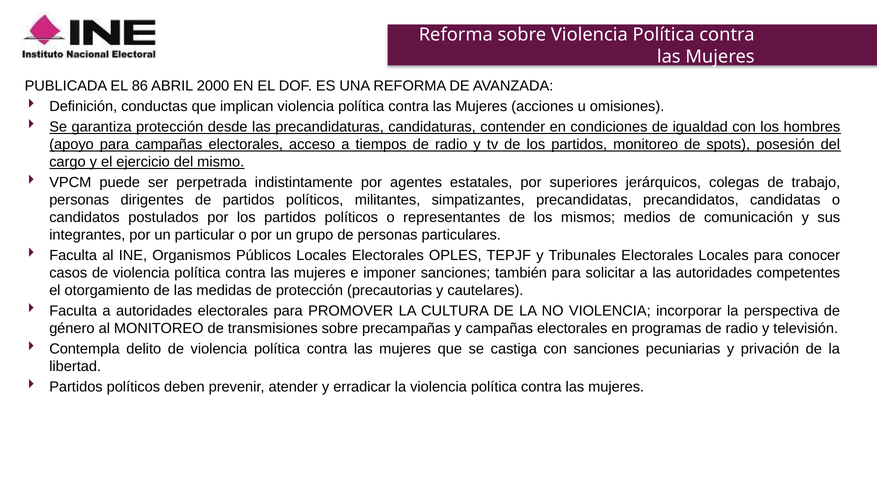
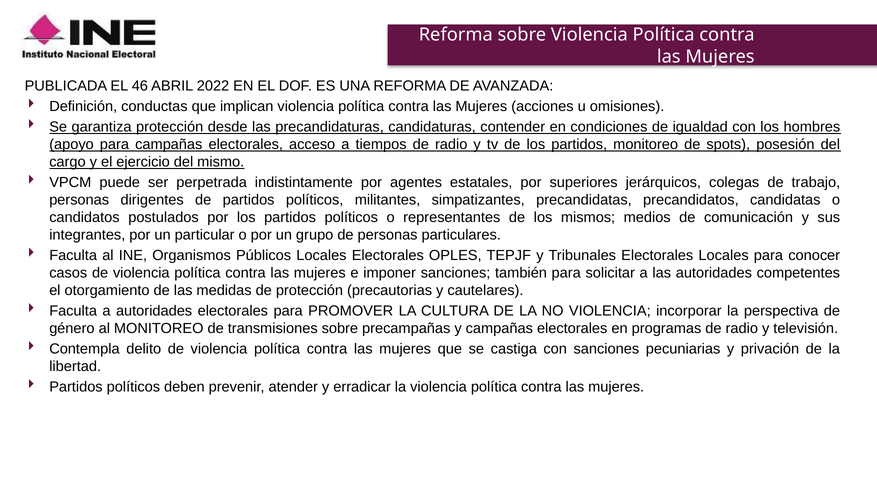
86: 86 -> 46
2000: 2000 -> 2022
